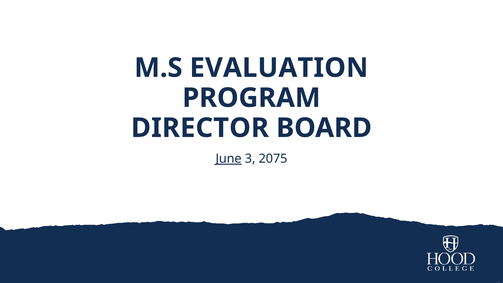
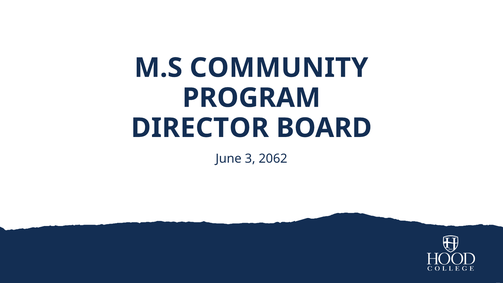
EVALUATION: EVALUATION -> COMMUNITY
June underline: present -> none
2075: 2075 -> 2062
